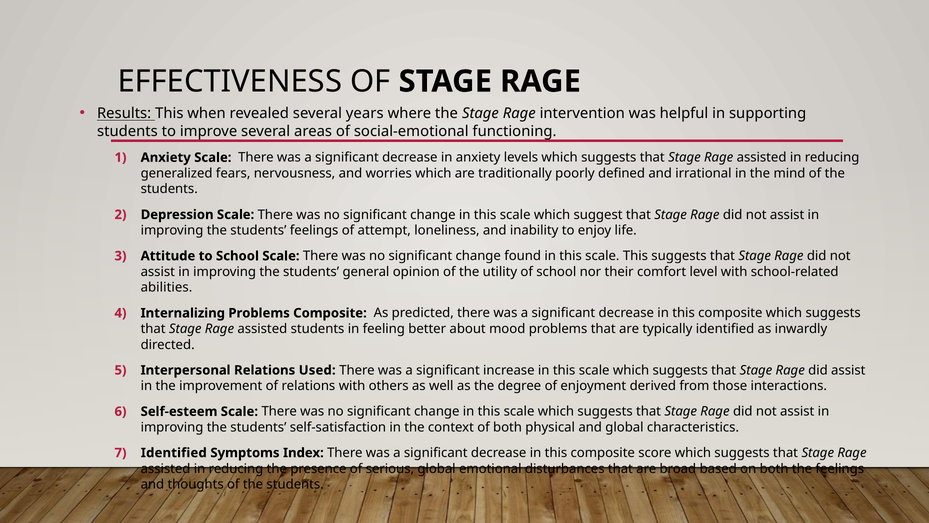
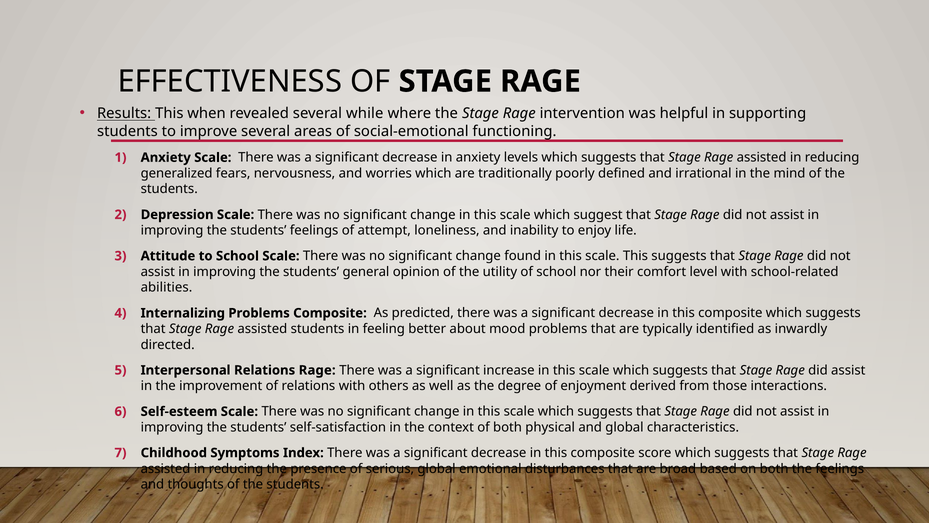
years: years -> while
Relations Used: Used -> Rage
Identified at (174, 452): Identified -> Childhood
